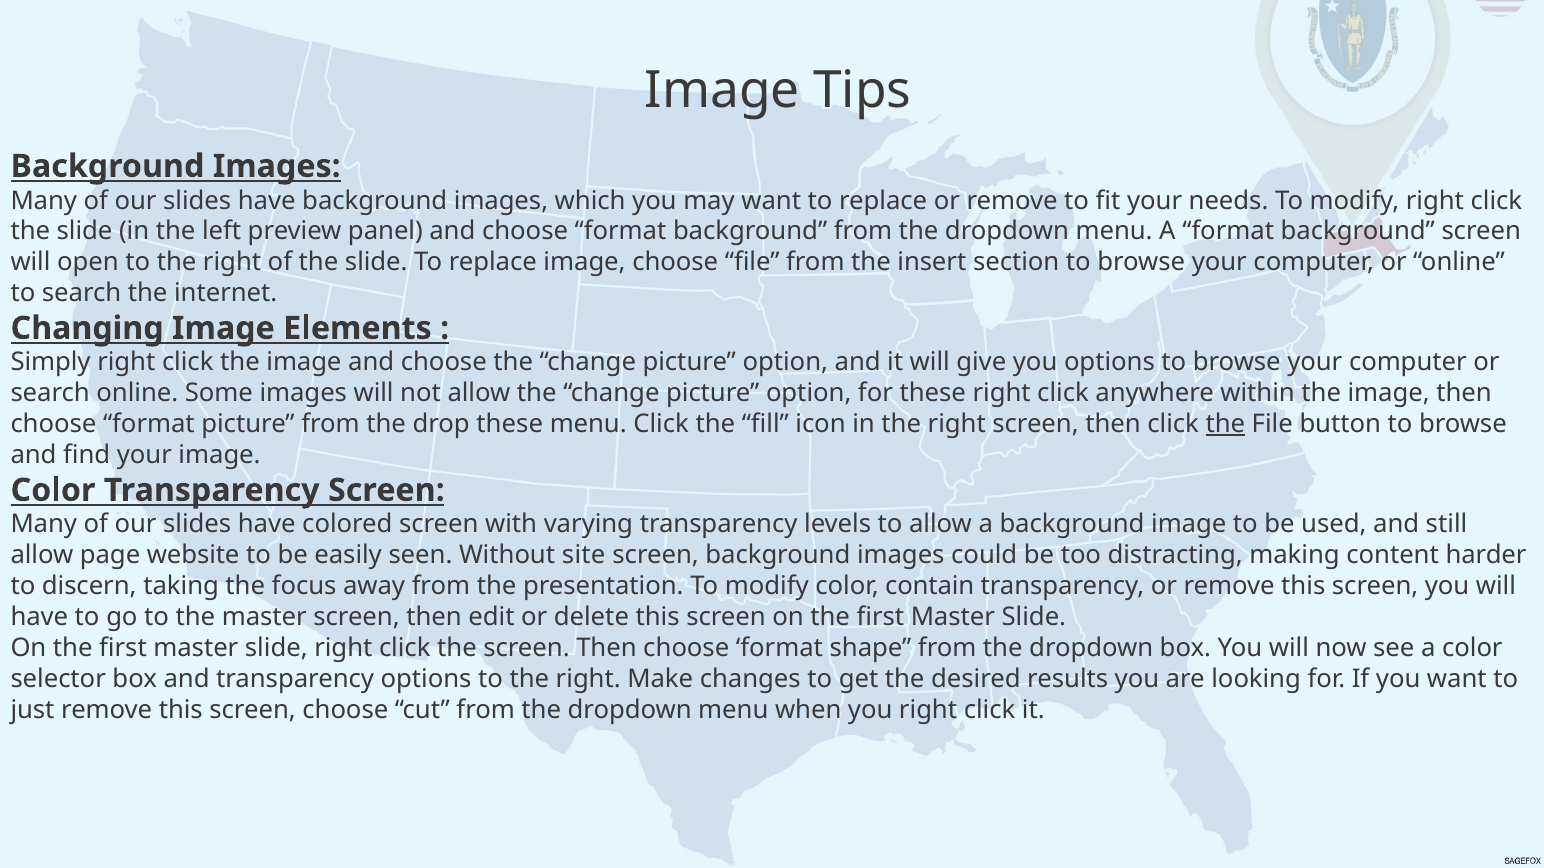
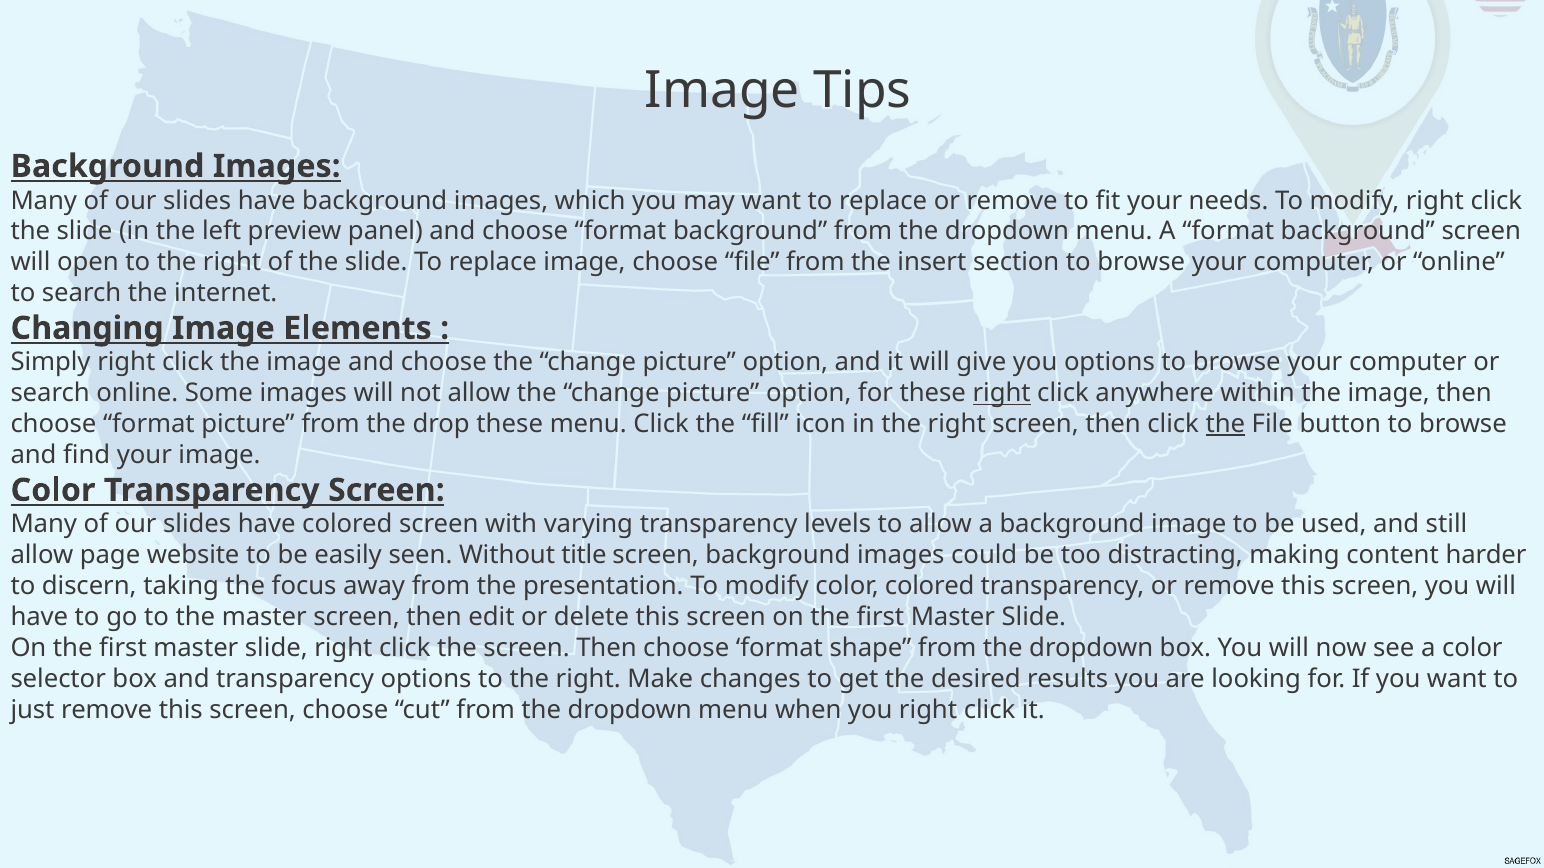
right at (1002, 394) underline: none -> present
site: site -> title
color contain: contain -> colored
